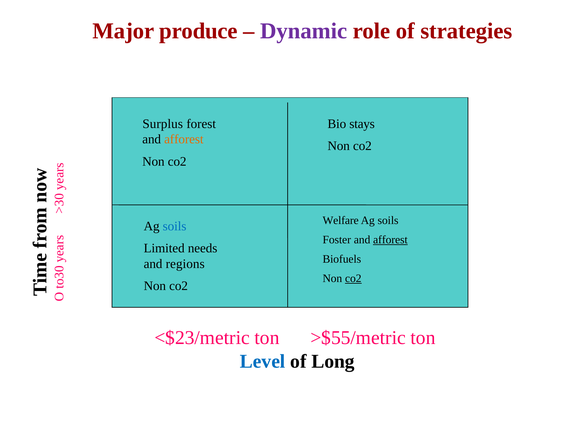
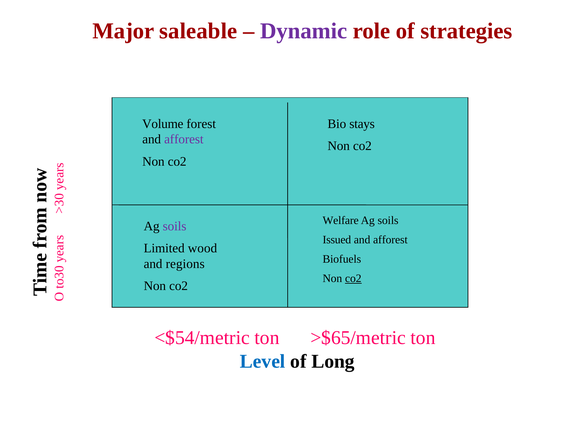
produce: produce -> saleable
Surplus: Surplus -> Volume
afforest at (184, 139) colour: orange -> purple
soils at (175, 226) colour: blue -> purple
Foster: Foster -> Issued
afforest at (390, 239) underline: present -> none
needs: needs -> wood
<$23/metric: <$23/metric -> <$54/metric
>$55/metric: >$55/metric -> >$65/metric
